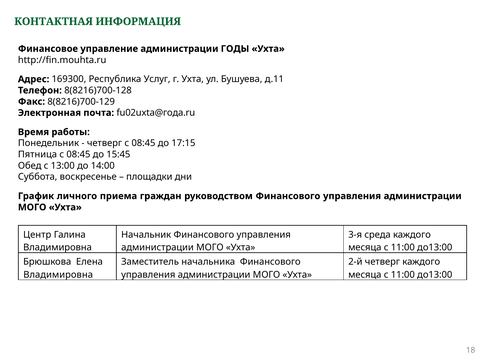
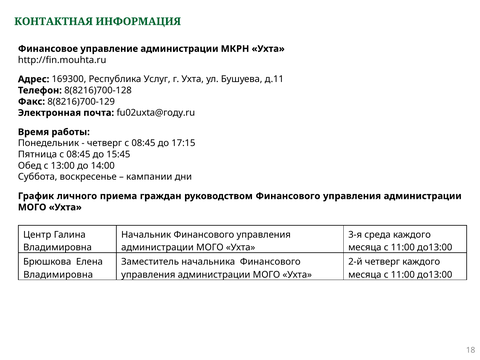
ГОДЫ: ГОДЫ -> МКРН
fu02uxta@года.ru: fu02uxta@года.ru -> fu02uxta@году.ru
площадки: площадки -> кампании
